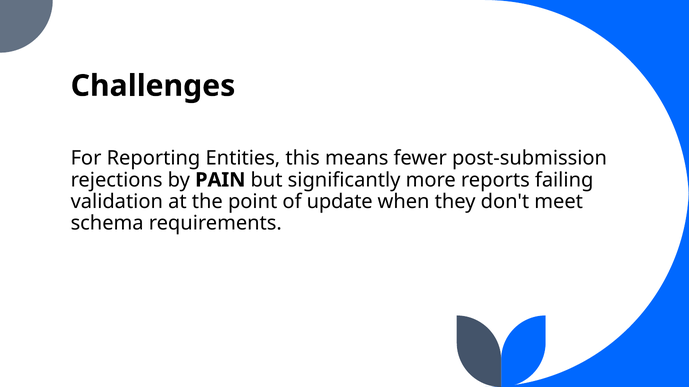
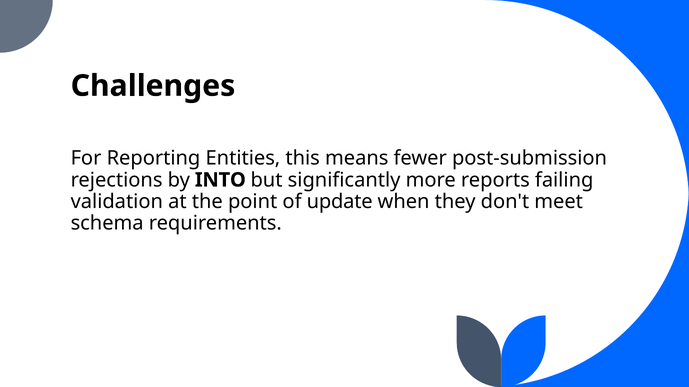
PAIN: PAIN -> INTO
